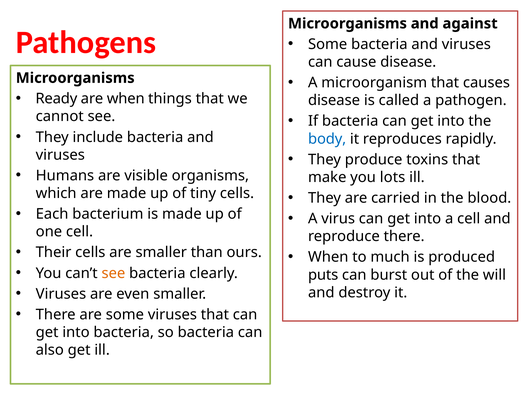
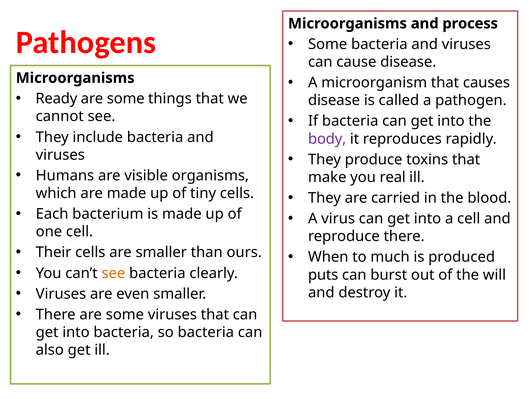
against: against -> process
when at (126, 99): when -> some
body colour: blue -> purple
lots: lots -> real
